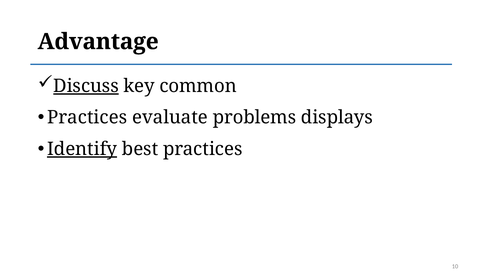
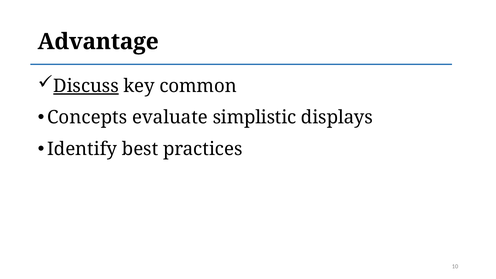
Practices at (87, 118): Practices -> Concepts
problems: problems -> simplistic
Identify underline: present -> none
